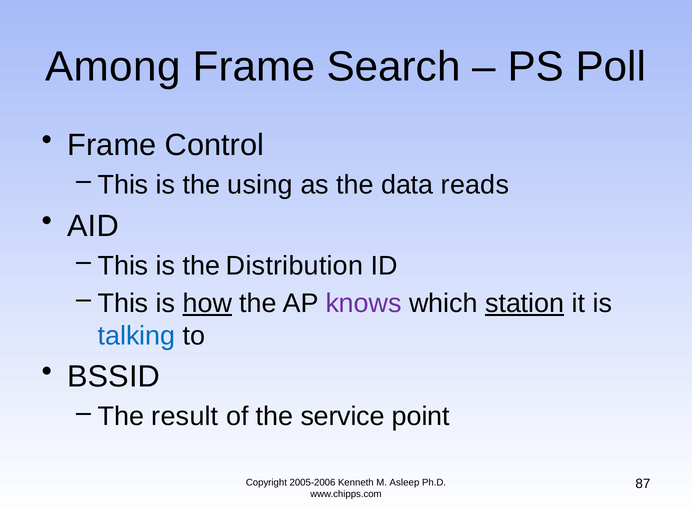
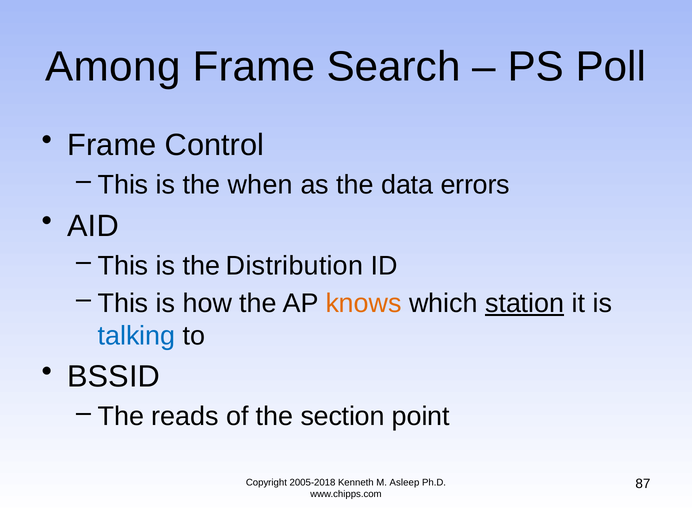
using: using -> when
reads: reads -> errors
how underline: present -> none
knows colour: purple -> orange
result: result -> reads
service: service -> section
2005-2006: 2005-2006 -> 2005-2018
